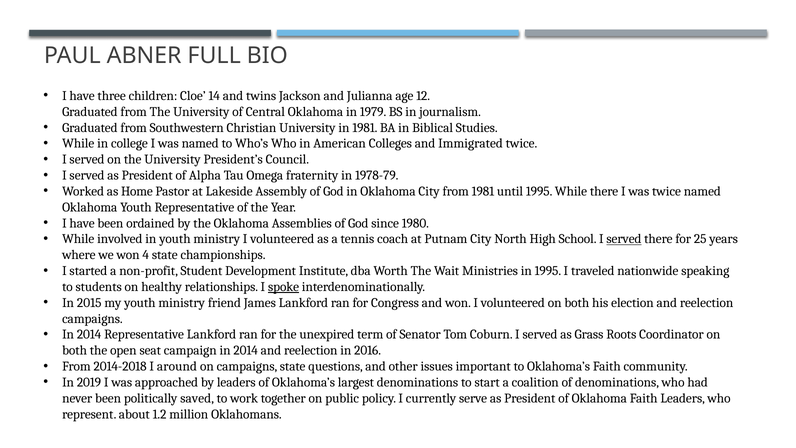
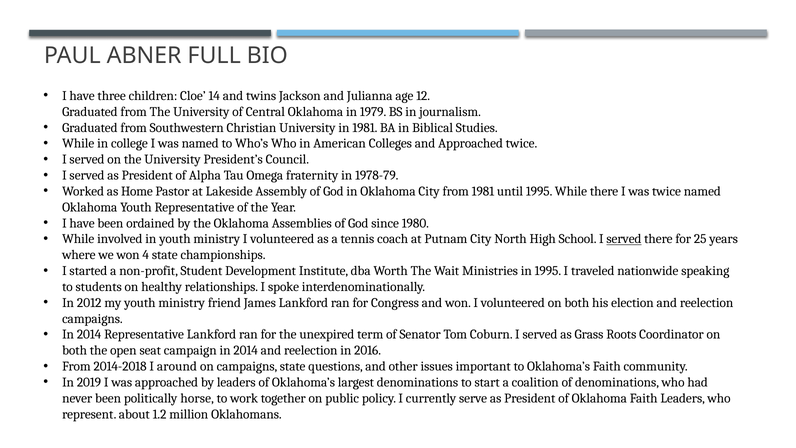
and Immigrated: Immigrated -> Approached
spoke underline: present -> none
2015: 2015 -> 2012
saved: saved -> horse
